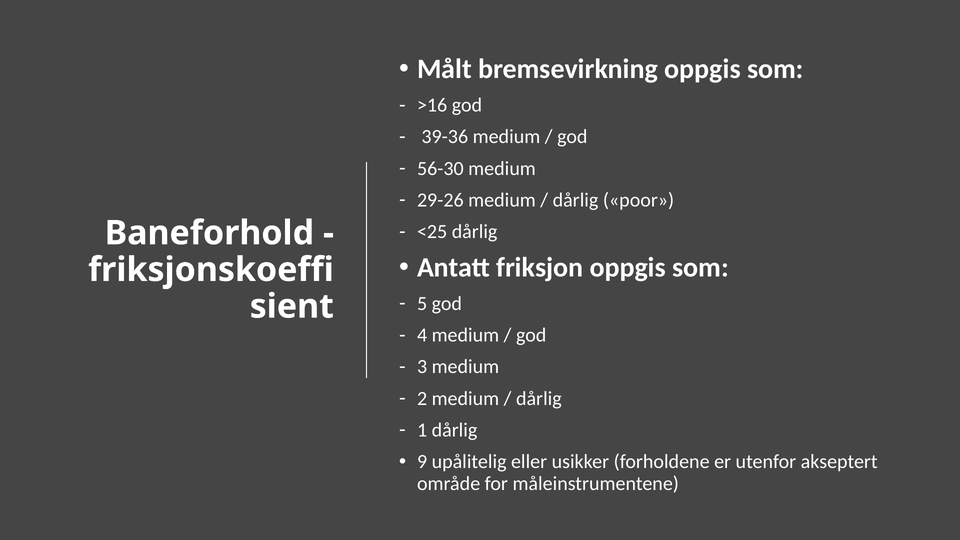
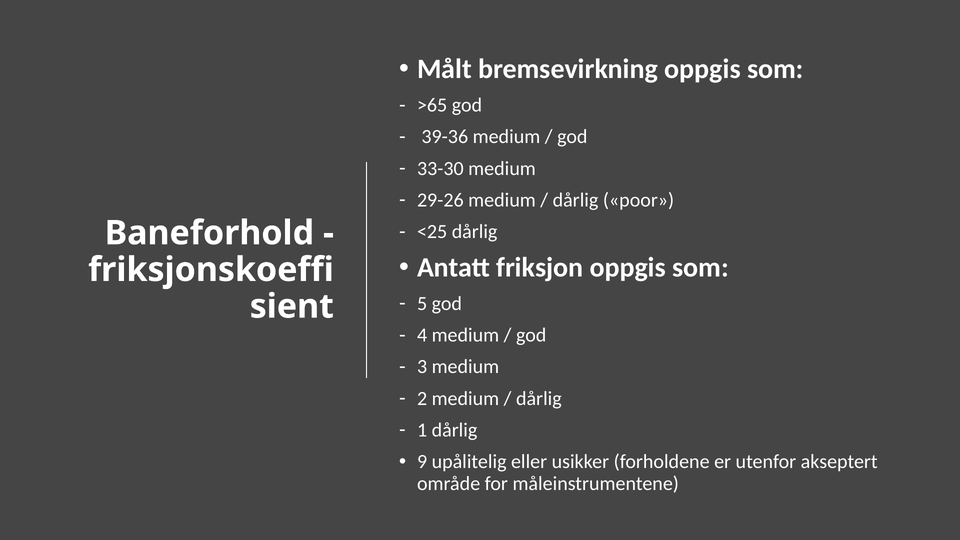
>16: >16 -> >65
56-30: 56-30 -> 33-30
